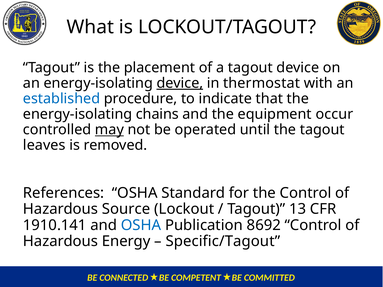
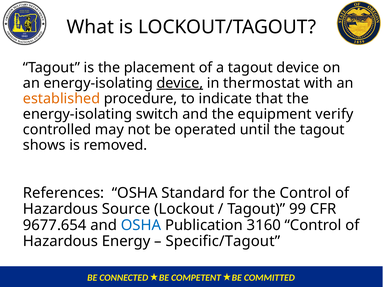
established colour: blue -> orange
chains: chains -> switch
occur: occur -> verify
may underline: present -> none
leaves: leaves -> shows
13: 13 -> 99
1910.141: 1910.141 -> 9677.654
8692: 8692 -> 3160
